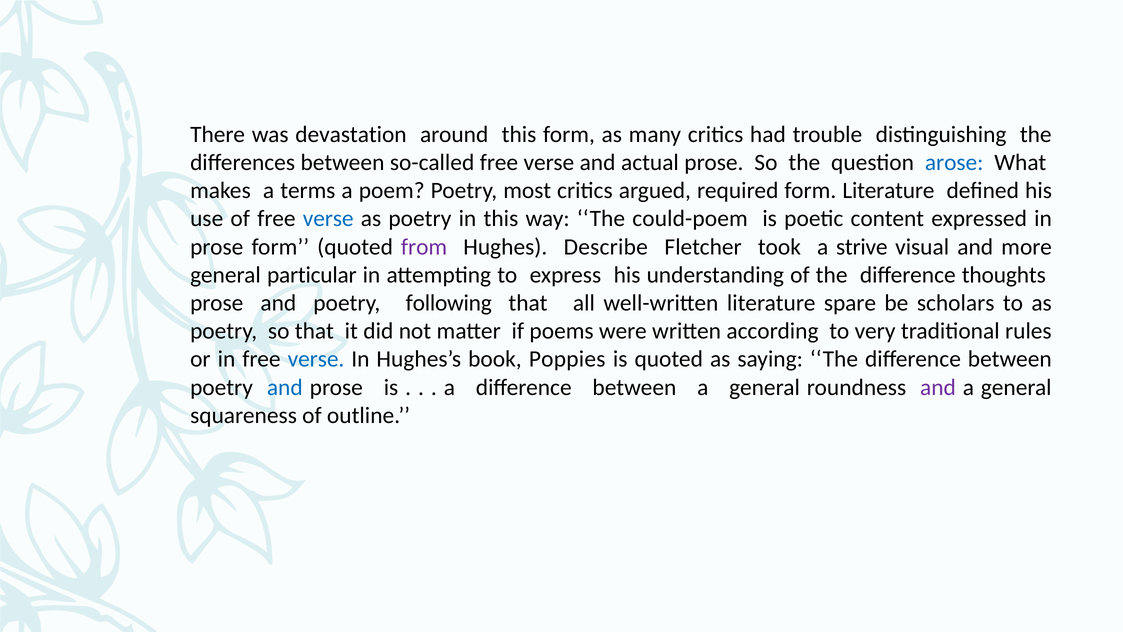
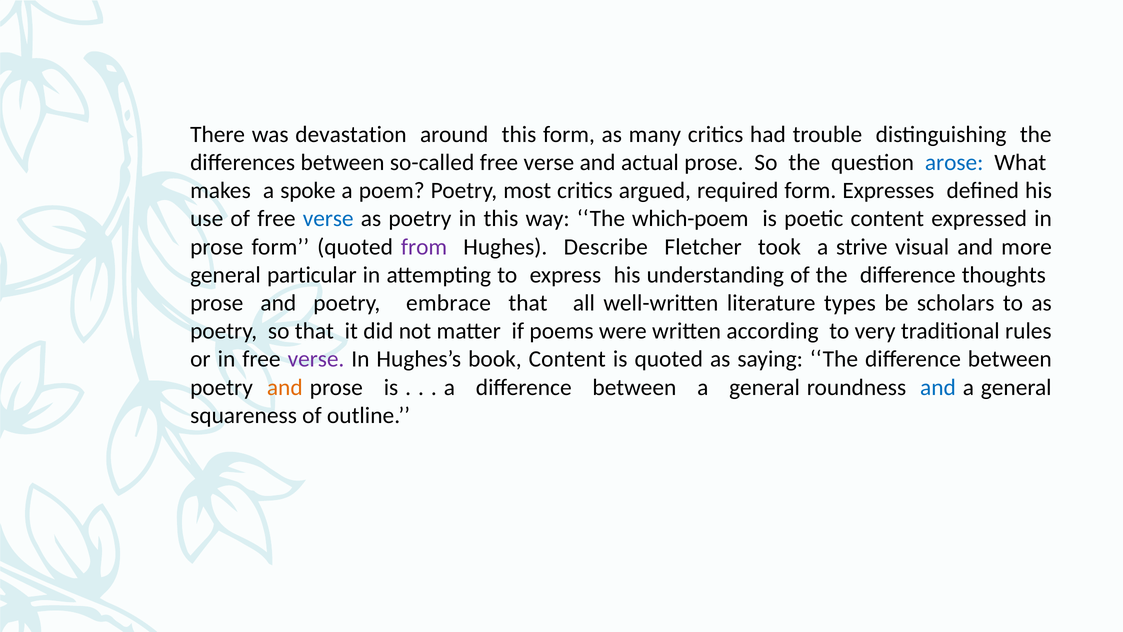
terms: terms -> spoke
form Literature: Literature -> Expresses
could-poem: could-poem -> which-poem
following: following -> embrace
spare: spare -> types
verse at (316, 359) colour: blue -> purple
book Poppies: Poppies -> Content
and at (285, 387) colour: blue -> orange
and at (938, 387) colour: purple -> blue
